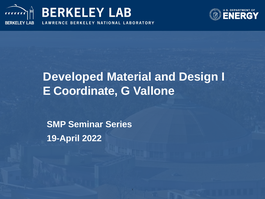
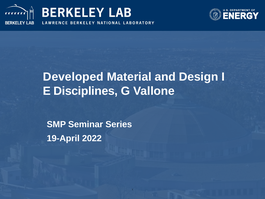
Coordinate: Coordinate -> Disciplines
